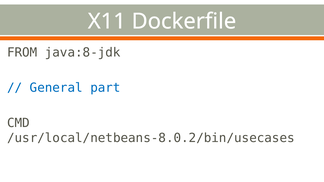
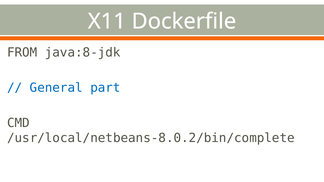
/usr/local/netbeans-8.0.2/bin/usecases: /usr/local/netbeans-8.0.2/bin/usecases -> /usr/local/netbeans-8.0.2/bin/complete
